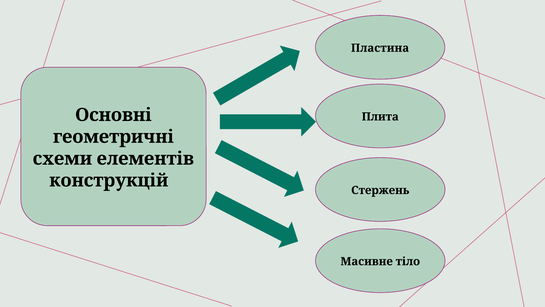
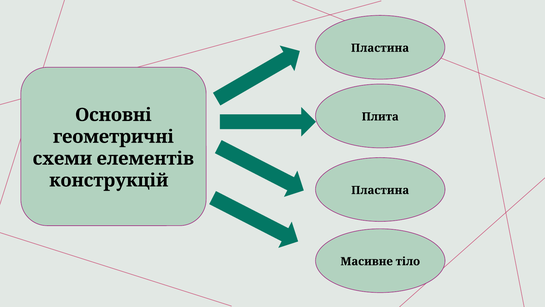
Стержень at (380, 190): Стержень -> Пластина
